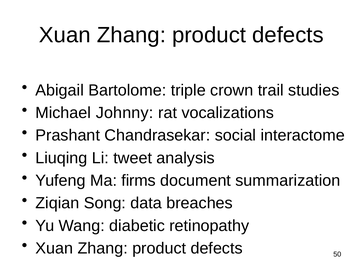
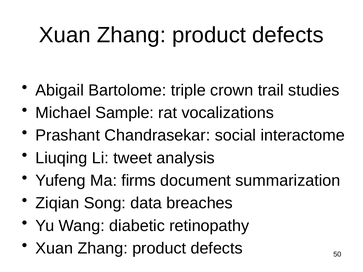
Johnny: Johnny -> Sample
